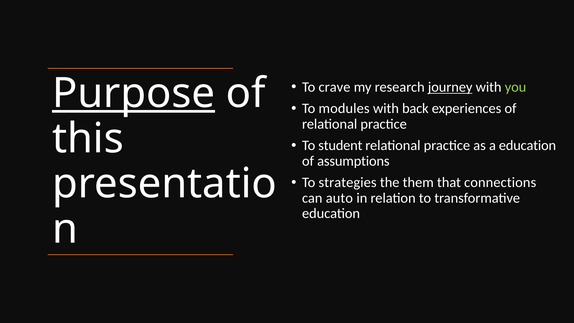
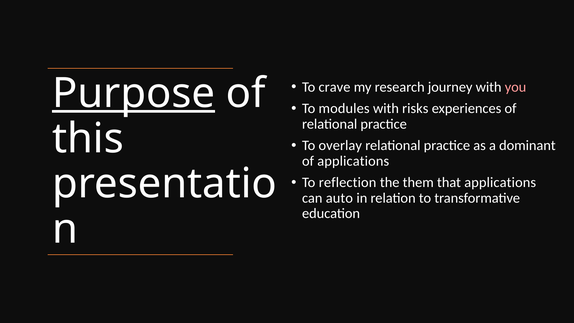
journey underline: present -> none
you colour: light green -> pink
back: back -> risks
student: student -> overlay
a education: education -> dominant
of assumptions: assumptions -> applications
strategies: strategies -> reflection
that connections: connections -> applications
